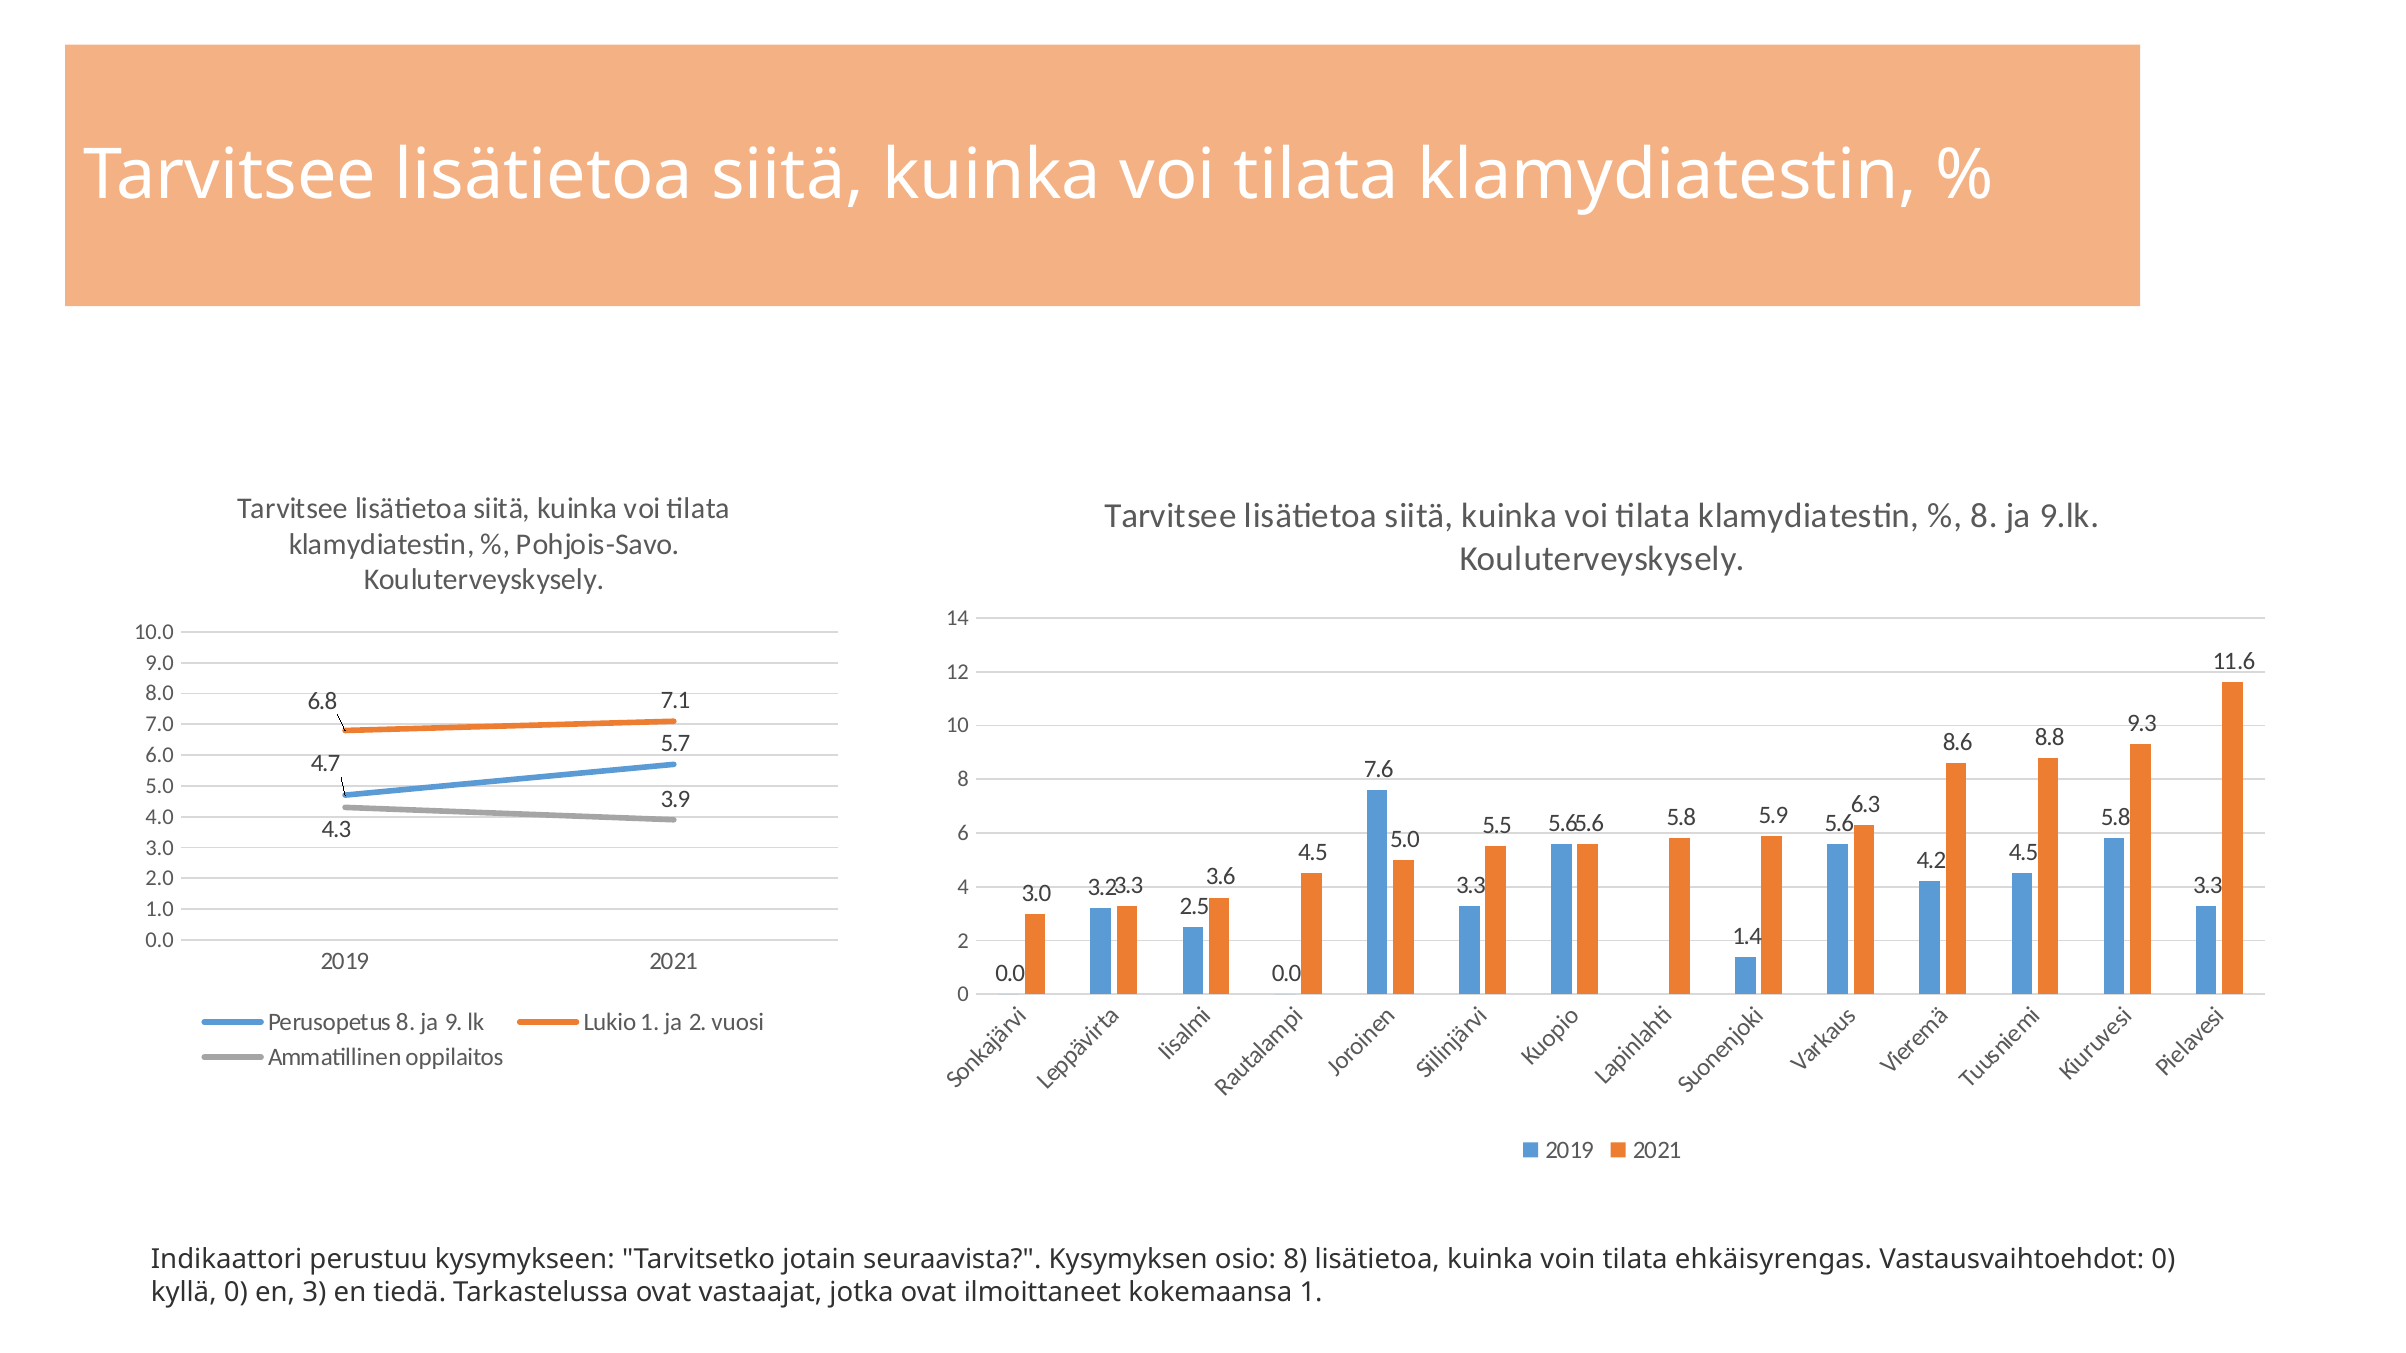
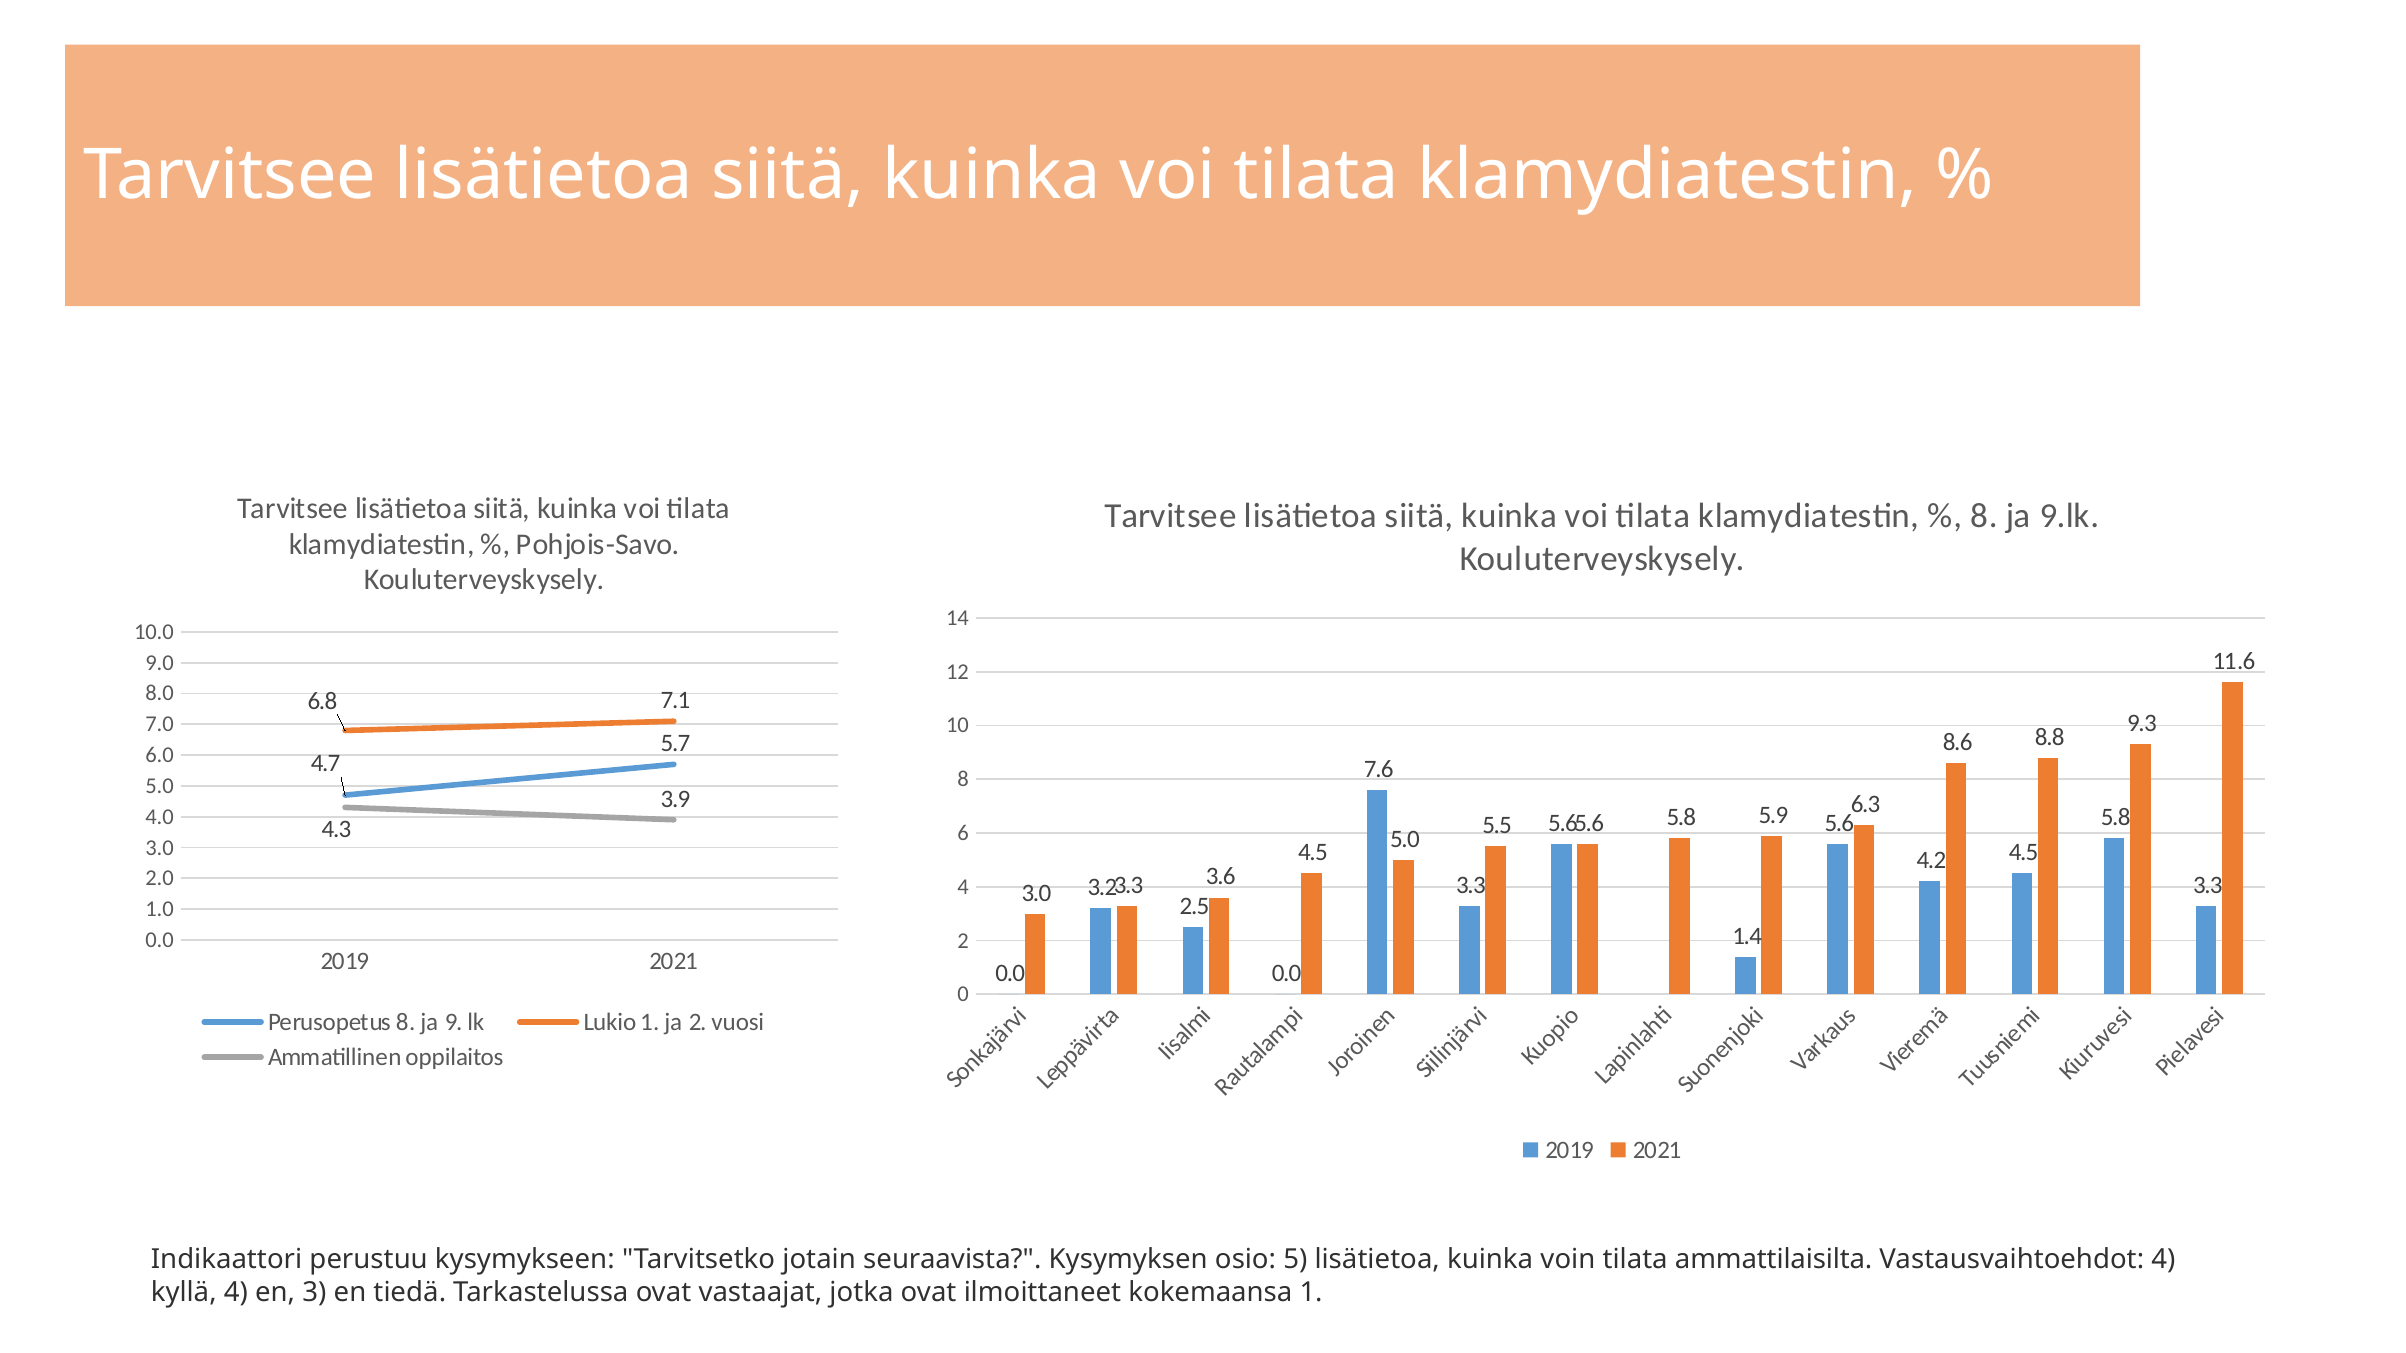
osio 8: 8 -> 5
ehkäisyrengas: ehkäisyrengas -> ammattilaisilta
Vastausvaihtoehdot 0: 0 -> 4
kyllä 0: 0 -> 4
